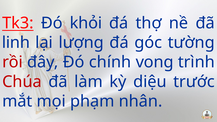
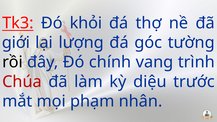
linh: linh -> giới
rồi colour: red -> black
vong: vong -> vang
